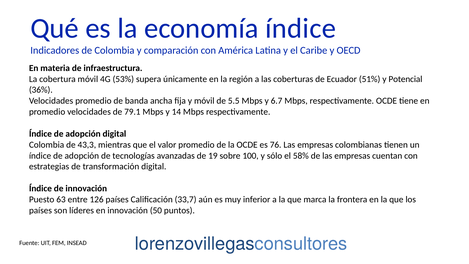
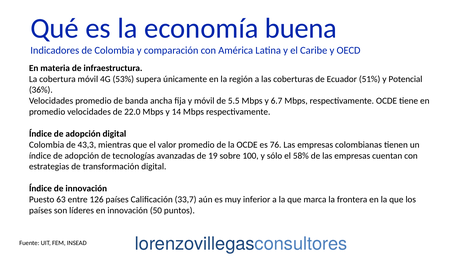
economía índice: índice -> buena
79.1: 79.1 -> 22.0
